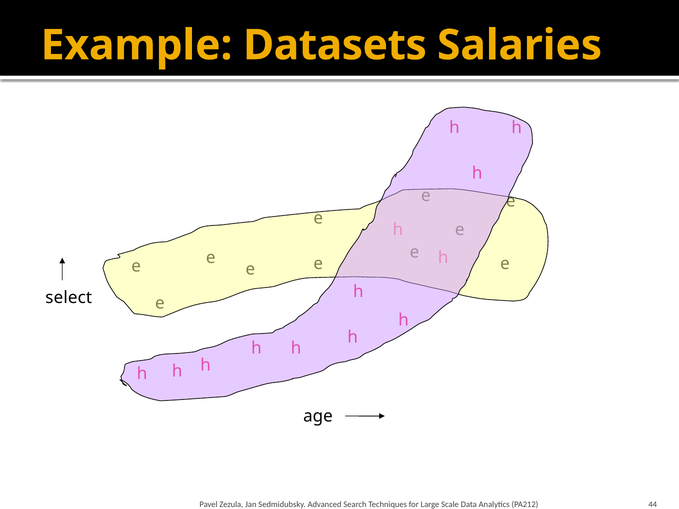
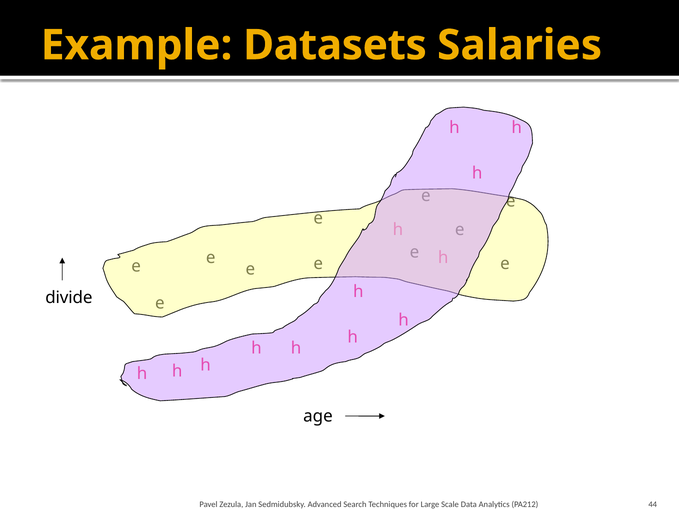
select: select -> divide
